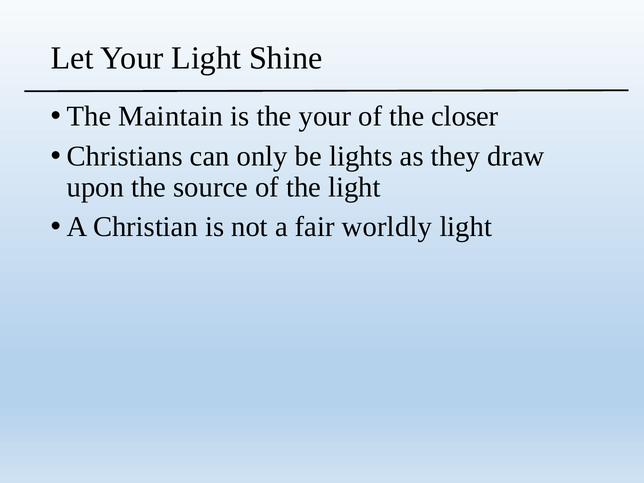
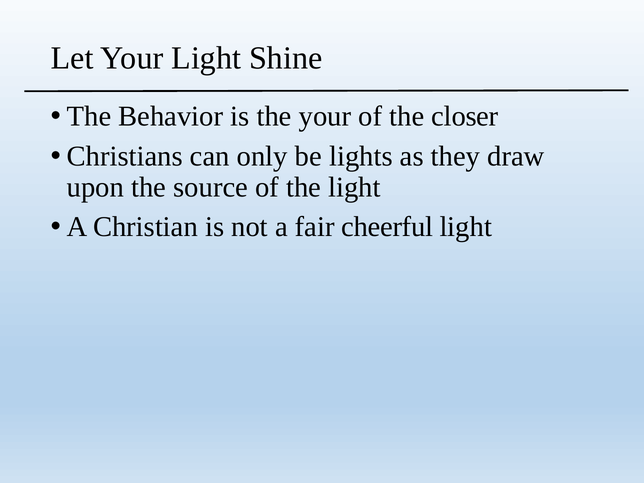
Maintain: Maintain -> Behavior
worldly: worldly -> cheerful
